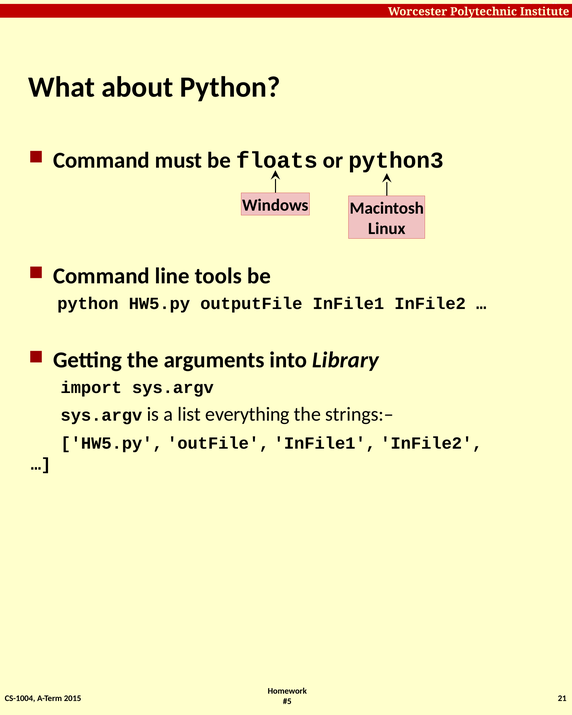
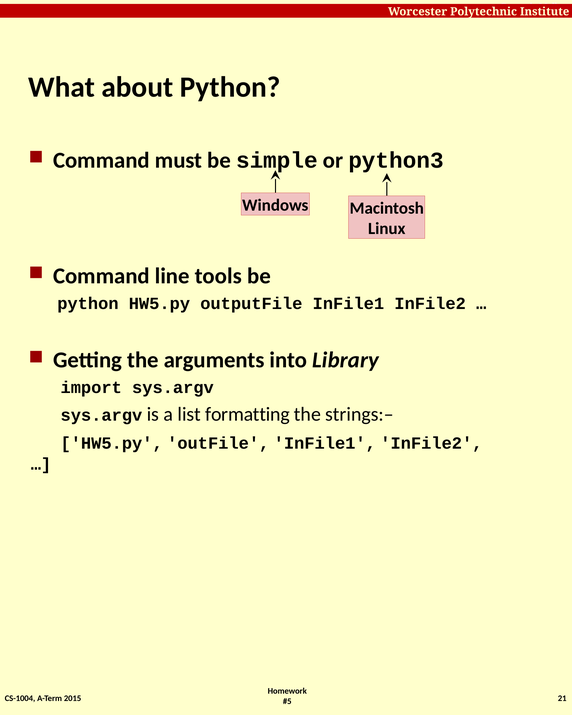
floats: floats -> simple
everything: everything -> formatting
